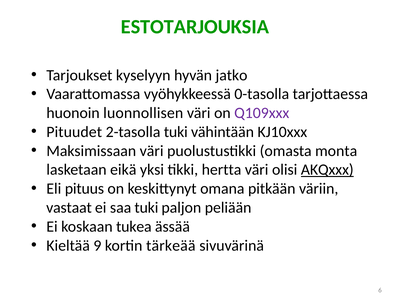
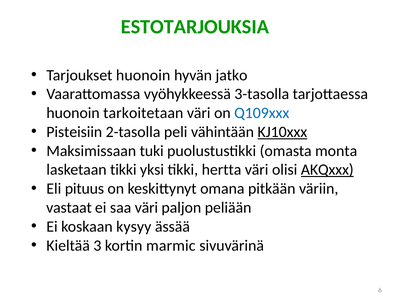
Tarjoukset kyselyyn: kyselyyn -> huonoin
0-tasolla: 0-tasolla -> 3-tasolla
luonnollisen: luonnollisen -> tarkoitetaan
Q109xxx colour: purple -> blue
Pituudet: Pituudet -> Pisteisiin
2-tasolla tuki: tuki -> peli
KJ10xxx underline: none -> present
Maksimissaan väri: väri -> tuki
lasketaan eikä: eikä -> tikki
saa tuki: tuki -> väri
tukea: tukea -> kysyy
9: 9 -> 3
tärkeää: tärkeää -> marmic
